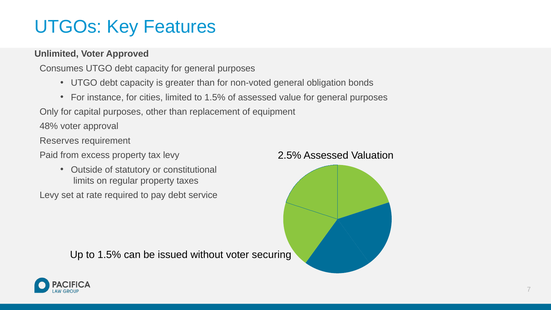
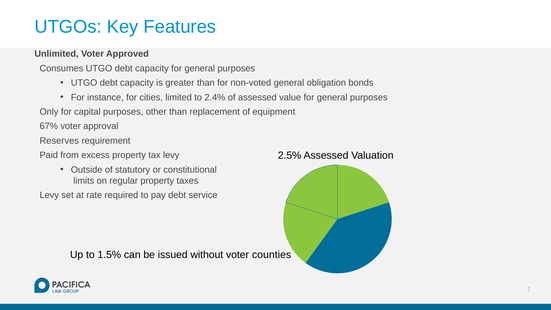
limited to 1.5%: 1.5% -> 2.4%
48%: 48% -> 67%
securing: securing -> counties
